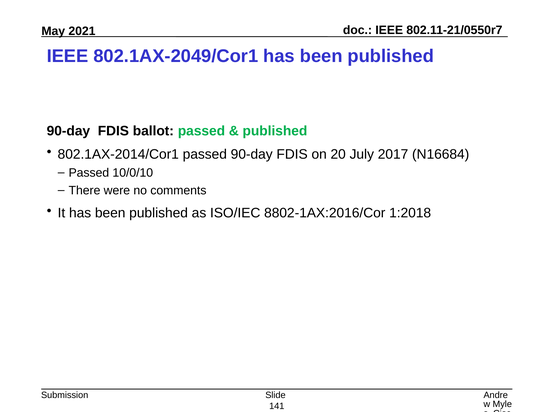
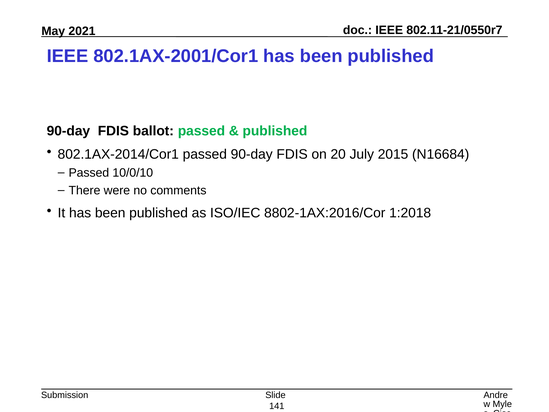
802.1AX-2049/Cor1: 802.1AX-2049/Cor1 -> 802.1AX-2001/Cor1
2017: 2017 -> 2015
